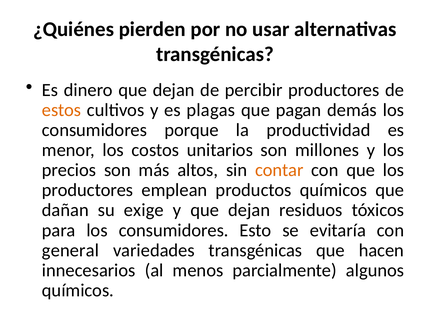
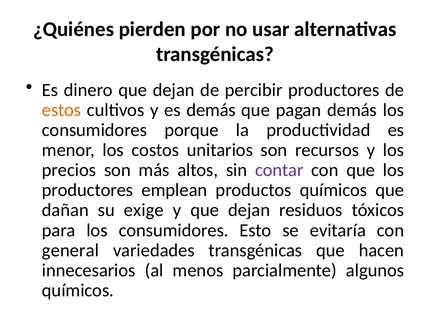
es plagas: plagas -> demás
millones: millones -> recursos
contar colour: orange -> purple
